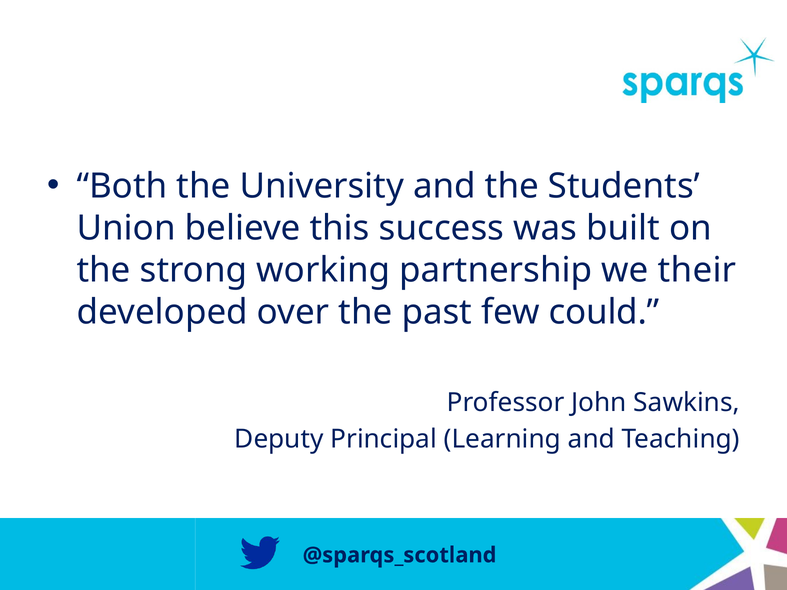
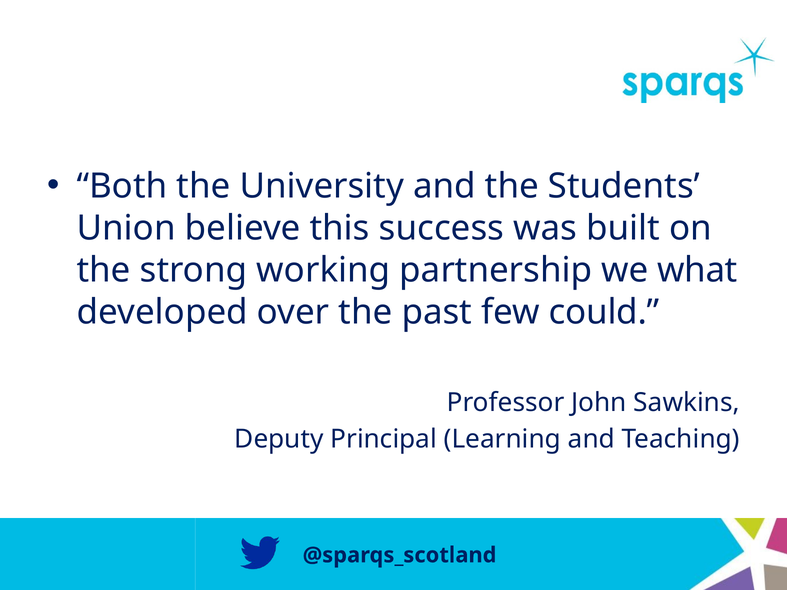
their: their -> what
